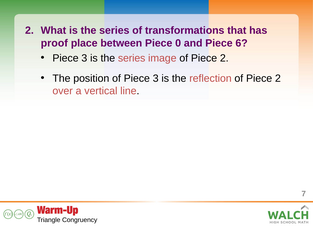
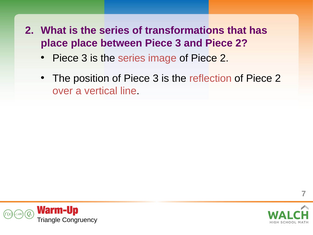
proof at (54, 43): proof -> place
between Piece 0: 0 -> 3
and Piece 6: 6 -> 2
